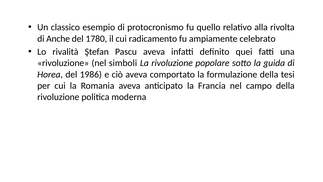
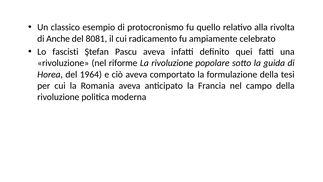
1780: 1780 -> 8081
rivalità: rivalità -> fascisti
simboli: simboli -> riforme
1986: 1986 -> 1964
